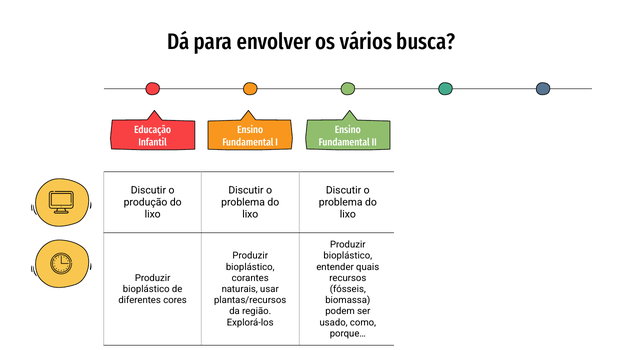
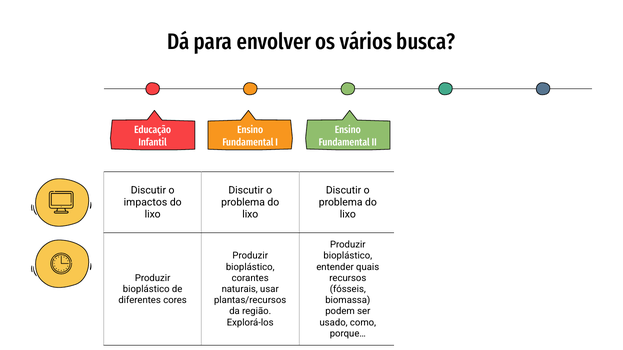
produção: produção -> impactos
